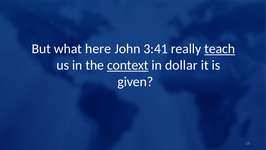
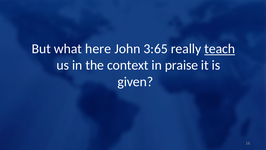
3:41: 3:41 -> 3:65
context underline: present -> none
dollar: dollar -> praise
